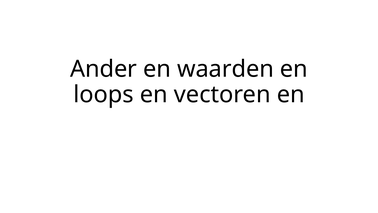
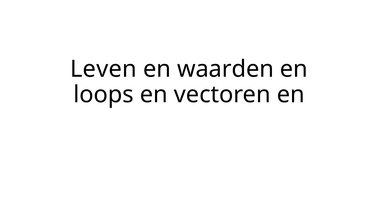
Ander: Ander -> Leven
